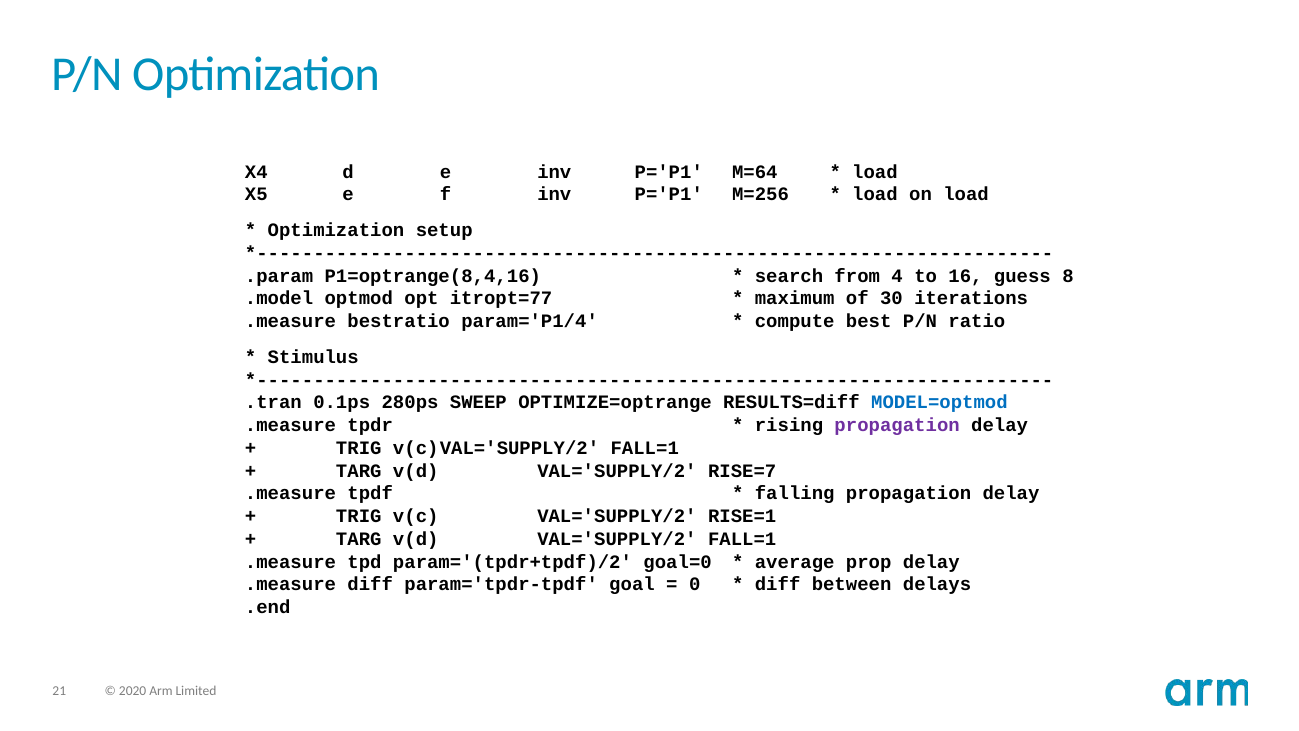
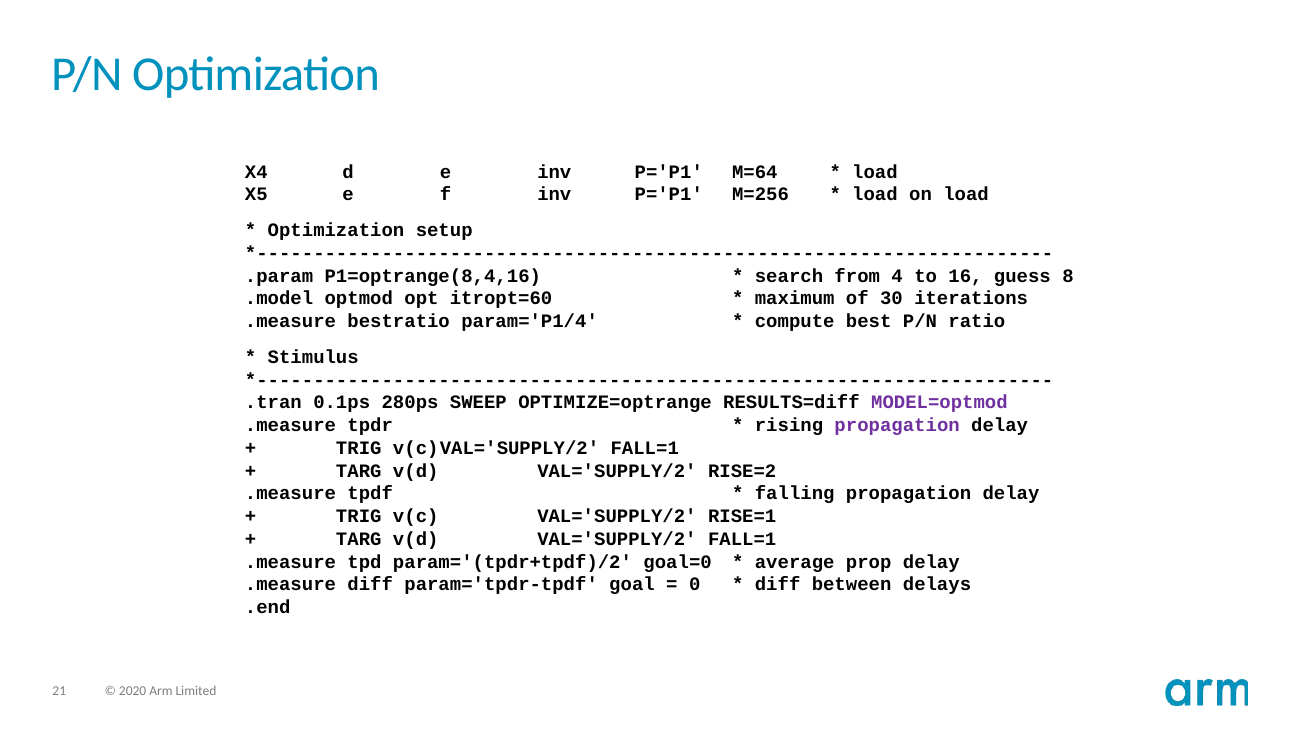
itropt=77: itropt=77 -> itropt=60
MODEL=optmod colour: blue -> purple
RISE=7: RISE=7 -> RISE=2
